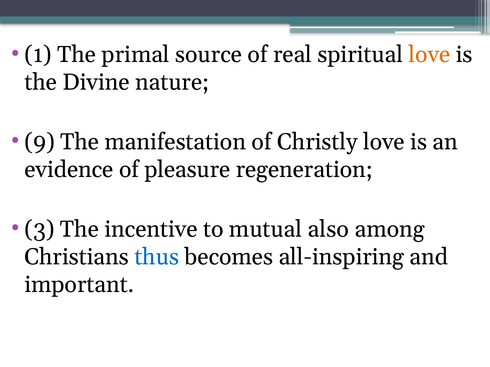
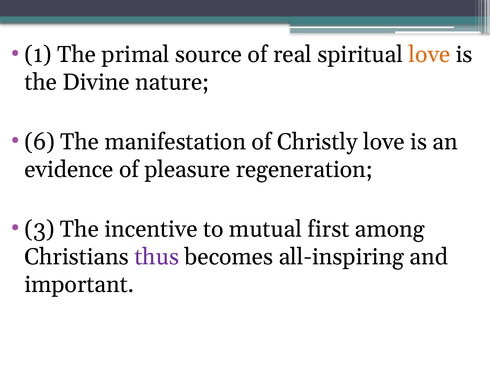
9: 9 -> 6
also: also -> first
thus colour: blue -> purple
